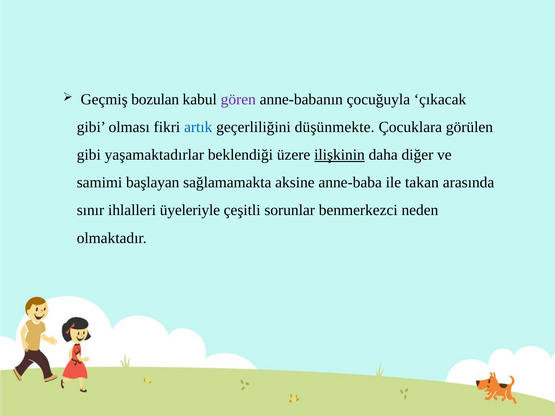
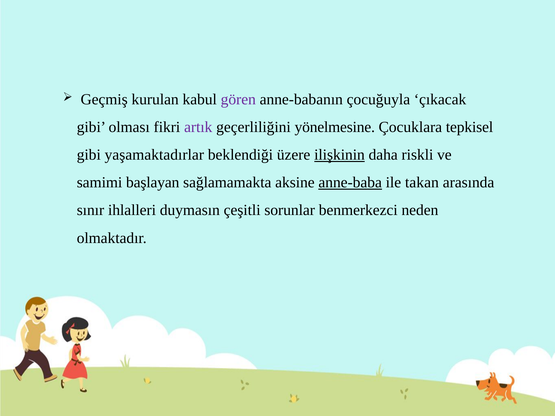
bozulan: bozulan -> kurulan
artık colour: blue -> purple
düşünmekte: düşünmekte -> yönelmesine
görülen: görülen -> tepkisel
diğer: diğer -> riskli
anne-baba underline: none -> present
üyeleriyle: üyeleriyle -> duymasın
